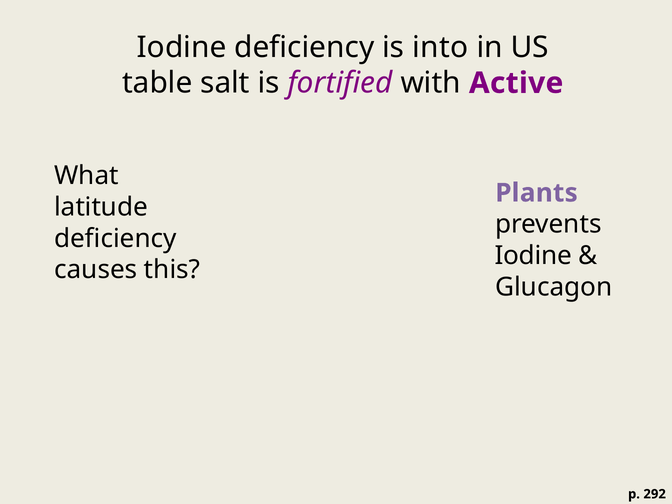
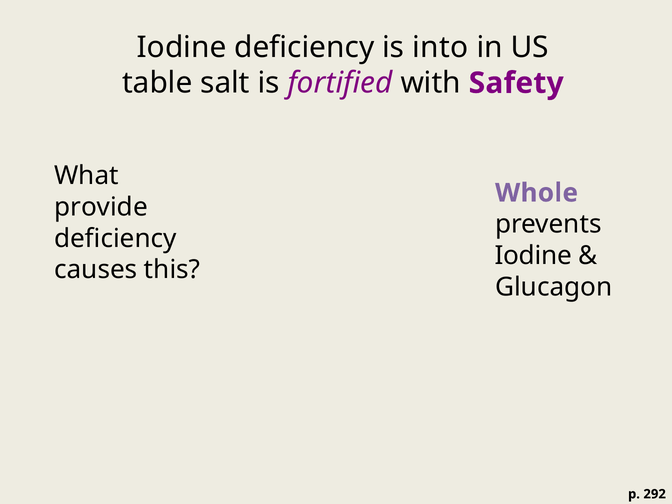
Active: Active -> Safety
Plants: Plants -> Whole
latitude: latitude -> provide
